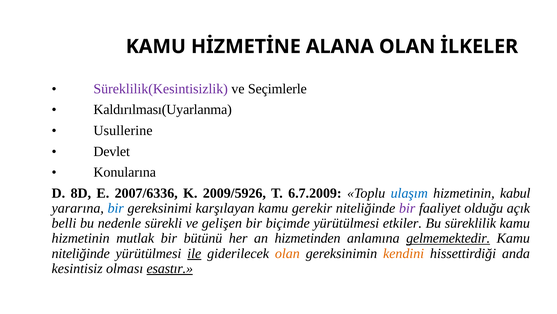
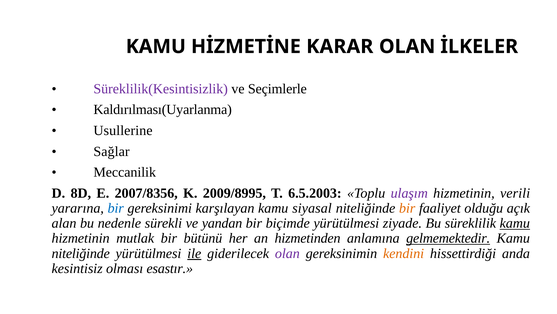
ALANA: ALANA -> KARAR
Devlet: Devlet -> Sağlar
Konularına: Konularına -> Meccanilik
2007/6336: 2007/6336 -> 2007/8356
2009/5926: 2009/5926 -> 2009/8995
6.7.2009: 6.7.2009 -> 6.5.2003
ulaşım colour: blue -> purple
kabul: kabul -> verili
gerekir: gerekir -> siyasal
bir at (407, 208) colour: purple -> orange
belli: belli -> alan
gelişen: gelişen -> yandan
etkiler: etkiler -> ziyade
kamu at (515, 223) underline: none -> present
olan at (287, 253) colour: orange -> purple
esastır underline: present -> none
